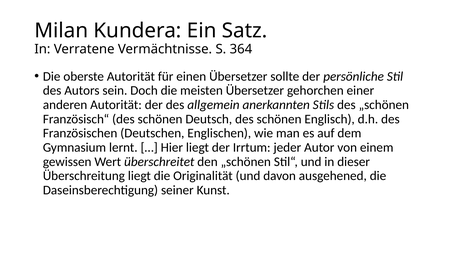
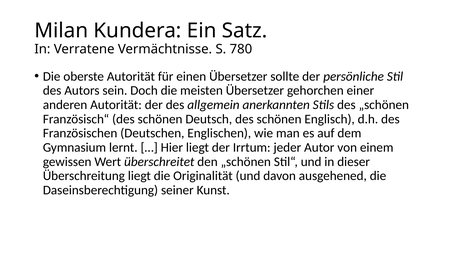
364: 364 -> 780
